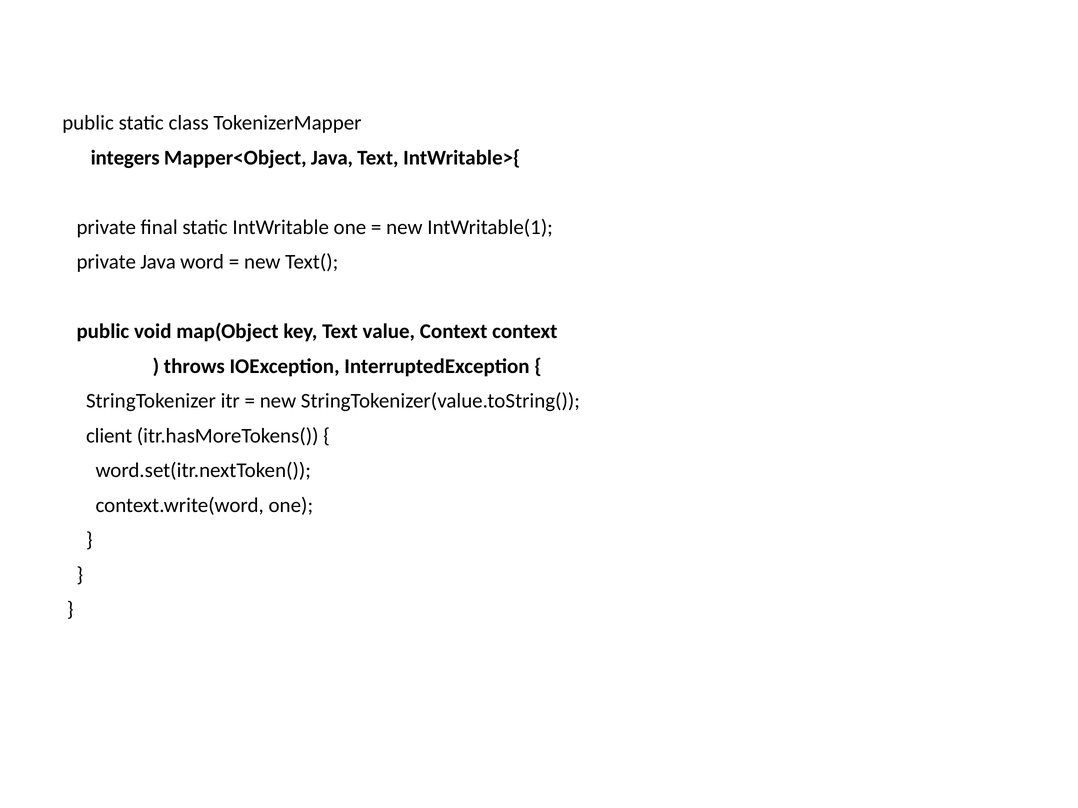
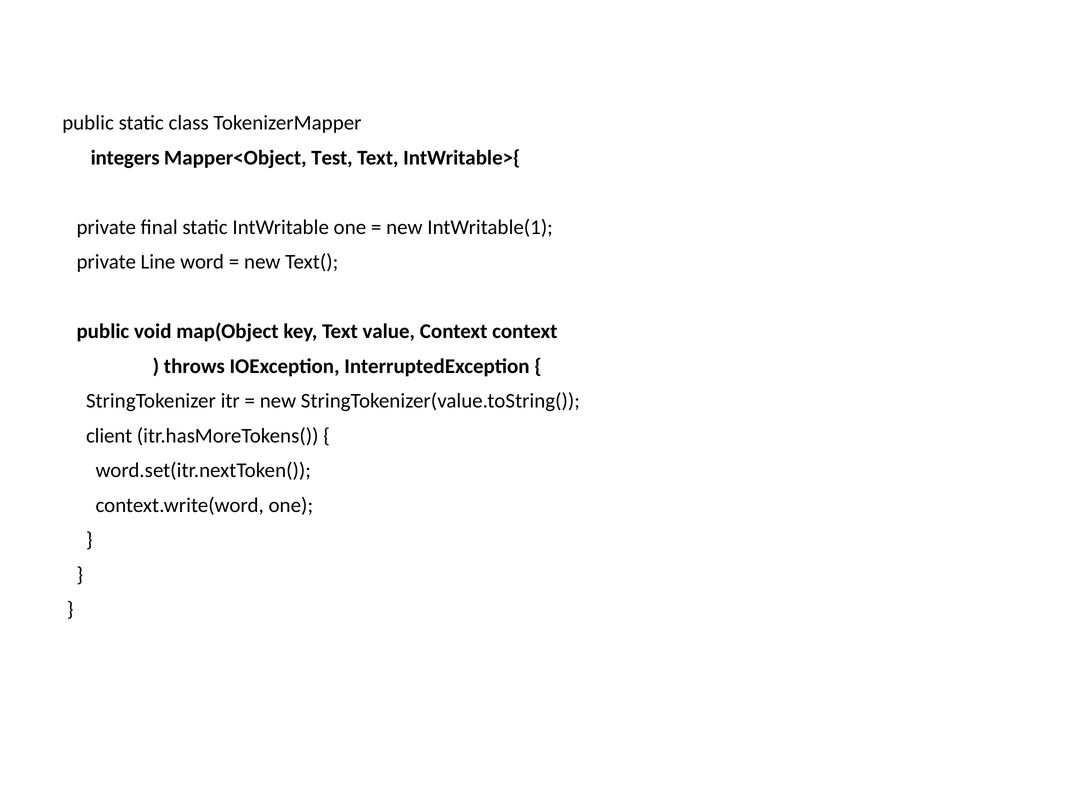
Mapper<Object Java: Java -> Test
private Java: Java -> Line
